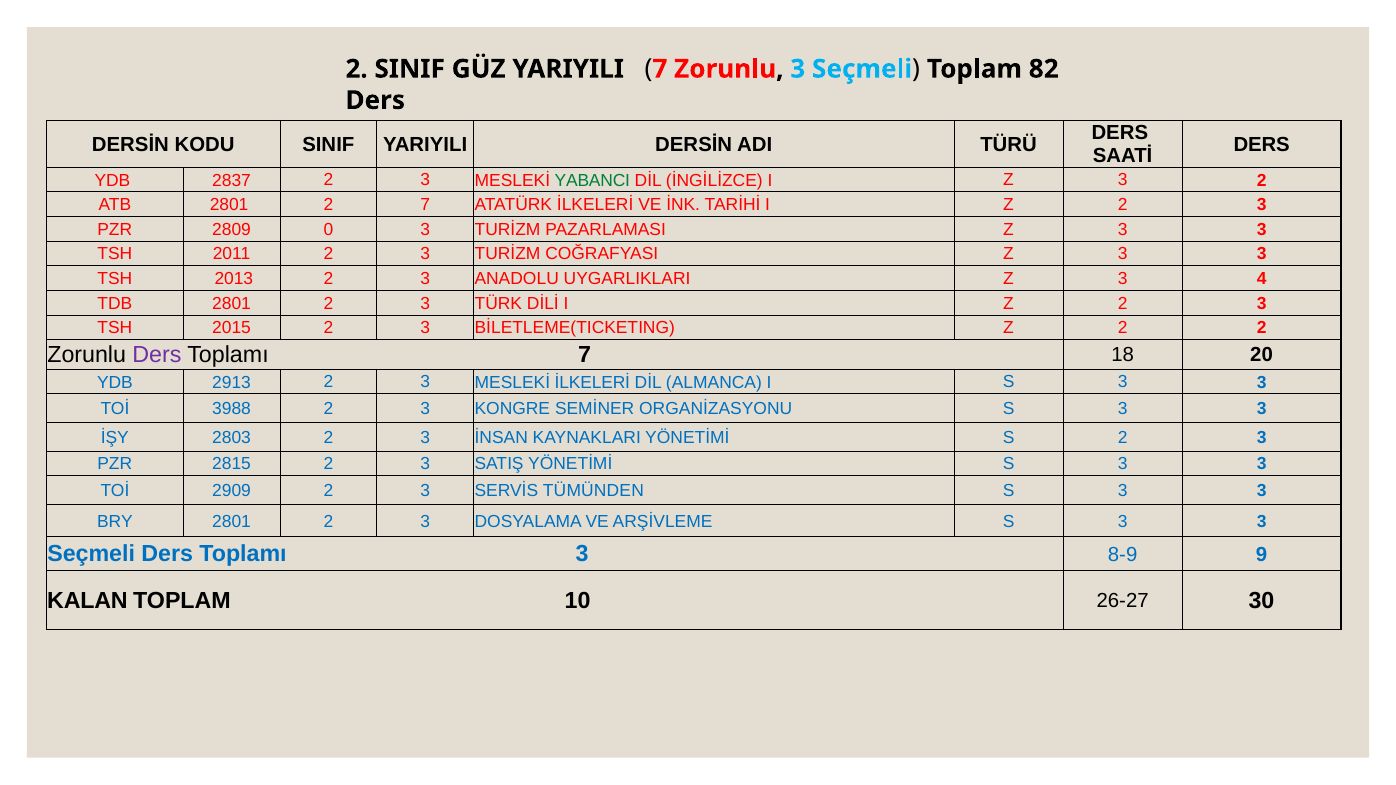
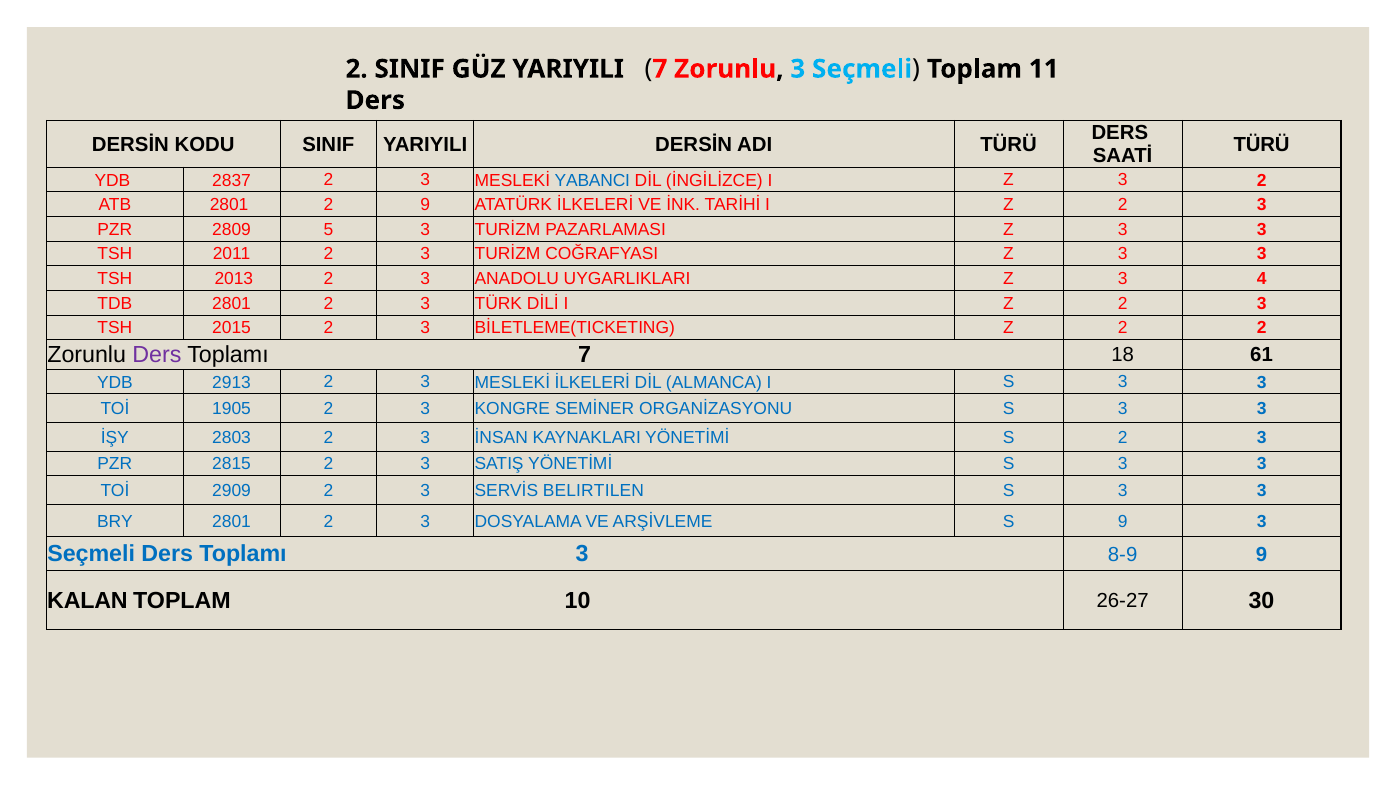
82: 82 -> 11
DERS at (1262, 145): DERS -> TÜRÜ
YABANCI colour: green -> blue
2 7: 7 -> 9
0: 0 -> 5
20: 20 -> 61
3988: 3988 -> 1905
TÜMÜNDEN: TÜMÜNDEN -> BELIRTILEN
ARŞİVLEME S 3: 3 -> 9
